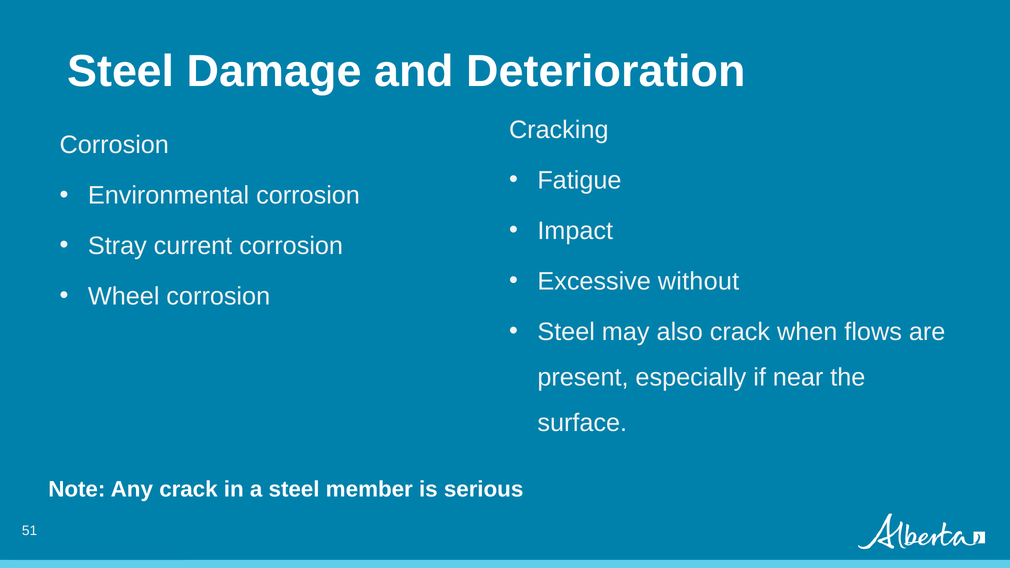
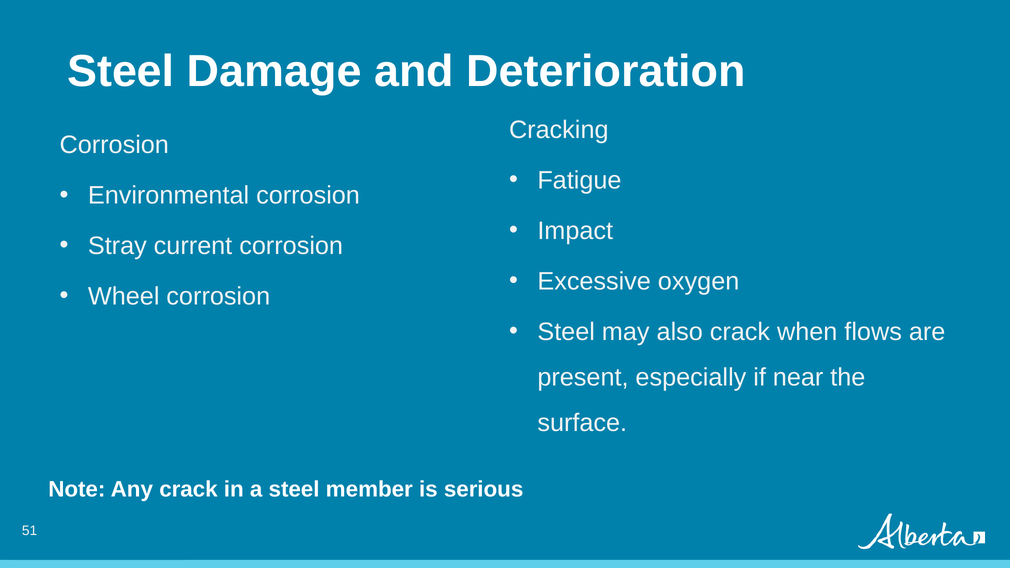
without: without -> oxygen
